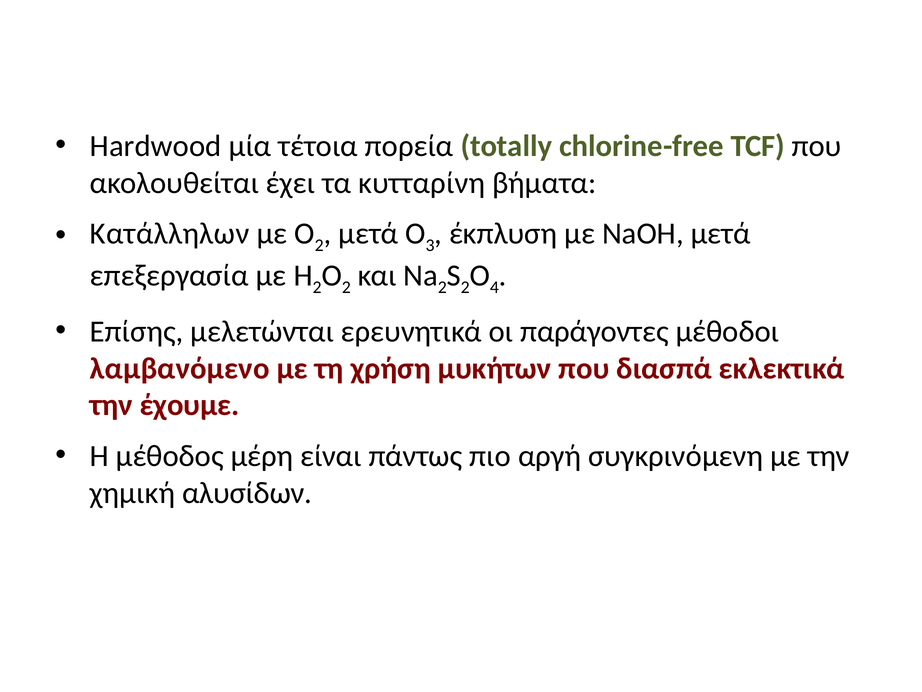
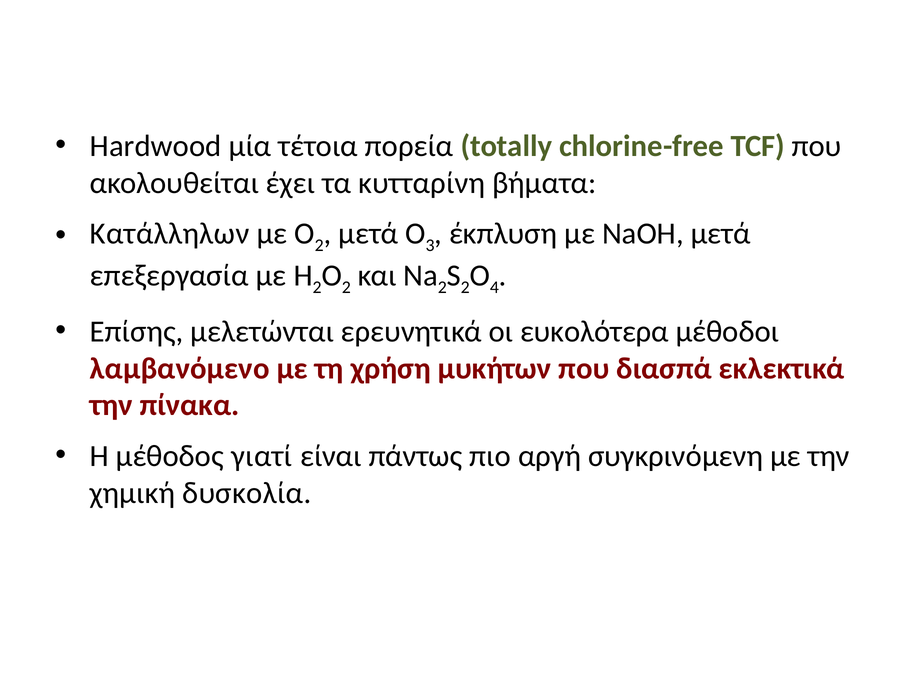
παράγοντες: παράγοντες -> ευκολότερα
έχουμε: έχουμε -> πίνακα
μέρη: μέρη -> γιατί
αλυσίδων: αλυσίδων -> δυσκολία
